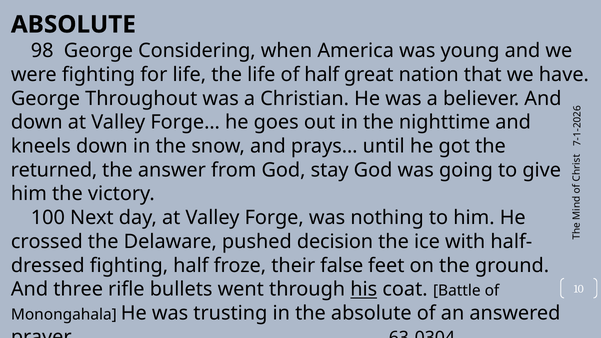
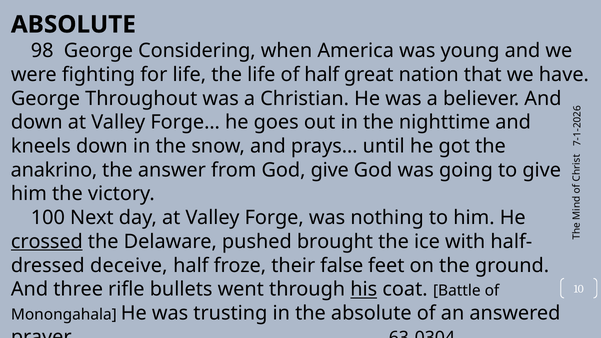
returned: returned -> anakrino
God stay: stay -> give
crossed underline: none -> present
decision: decision -> brought
fighting at (129, 266): fighting -> deceive
